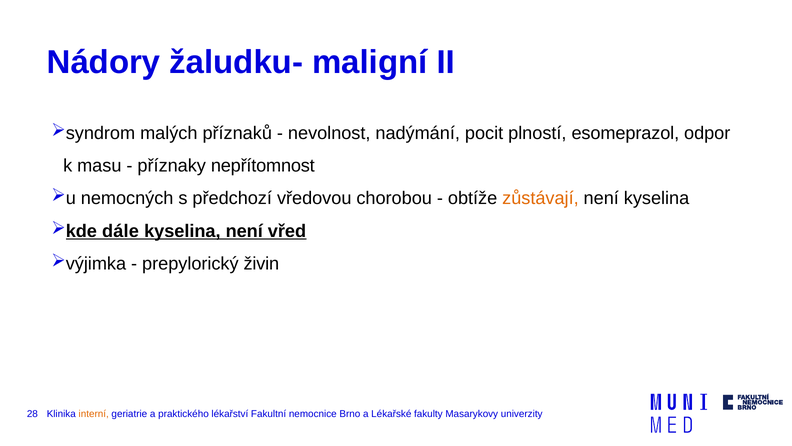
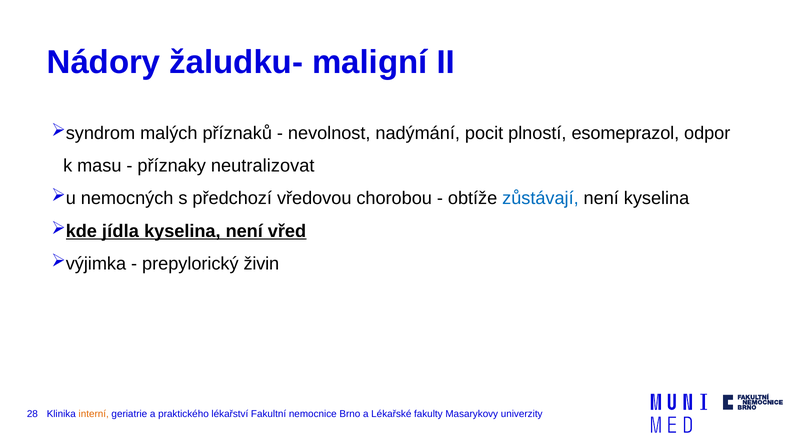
nepřítomnost: nepřítomnost -> neutralizovat
zůstávají colour: orange -> blue
dále: dále -> jídla
